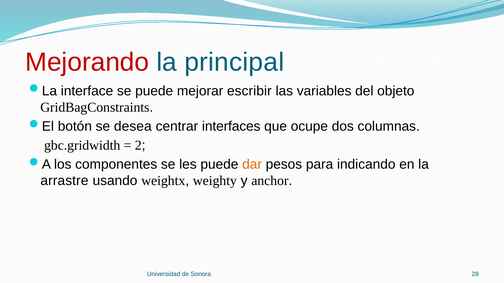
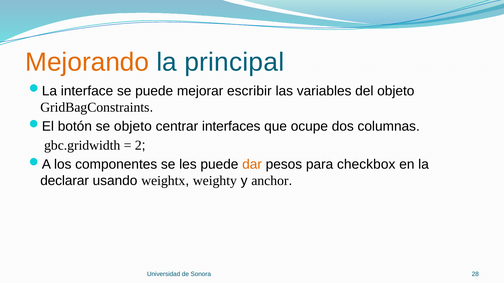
Mejorando colour: red -> orange
se desea: desea -> objeto
indicando: indicando -> checkbox
arrastre: arrastre -> declarar
